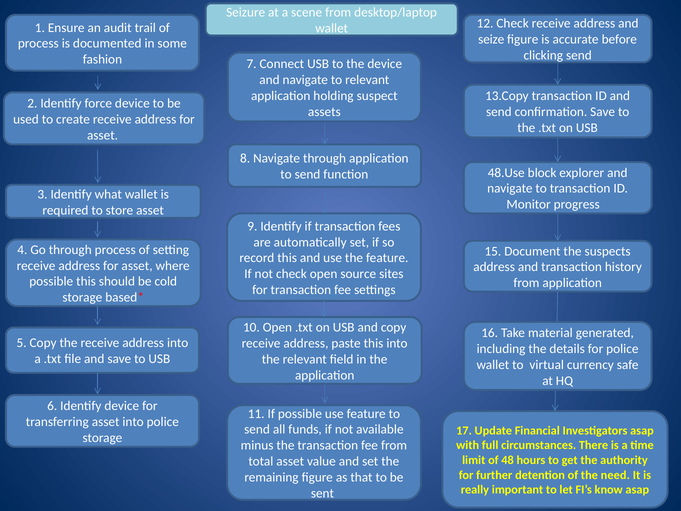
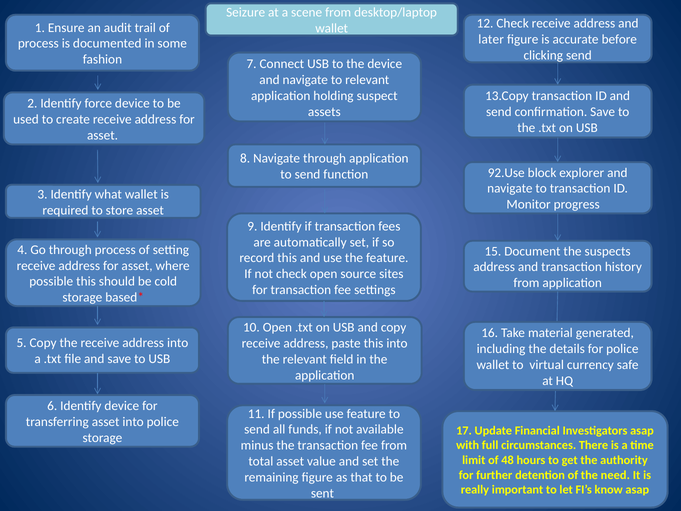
seize: seize -> later
48.Use: 48.Use -> 92.Use
